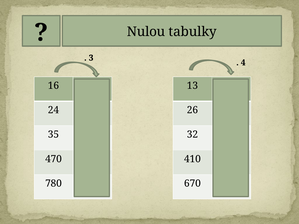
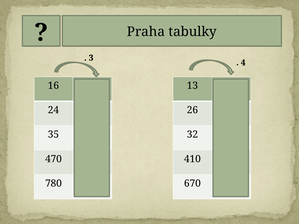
Nulou: Nulou -> Praha
